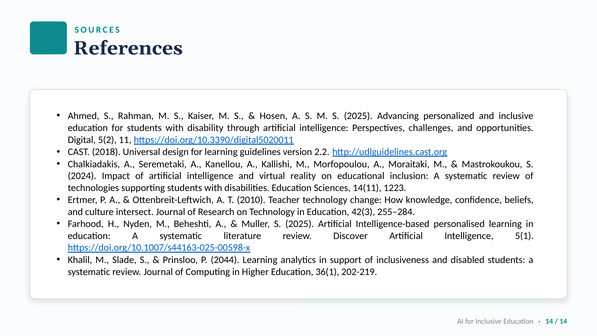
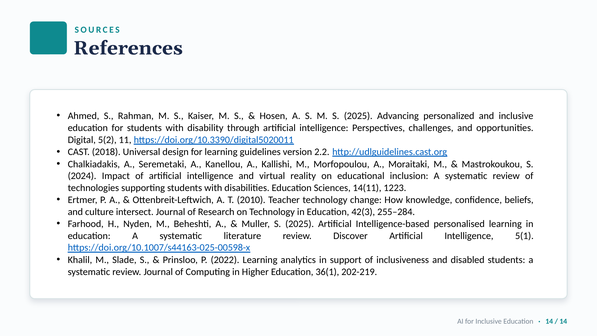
2044: 2044 -> 2022
